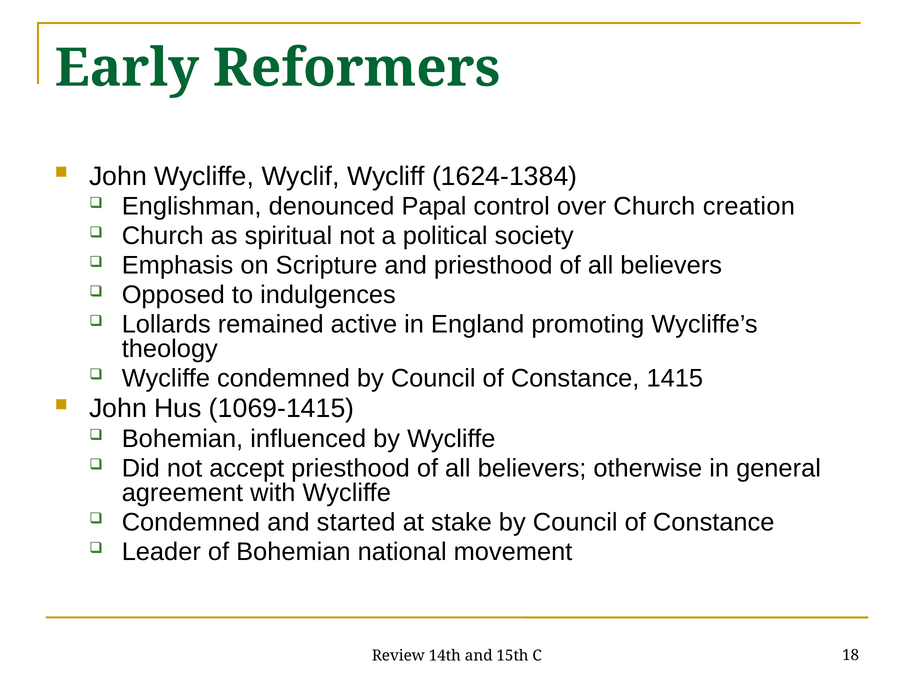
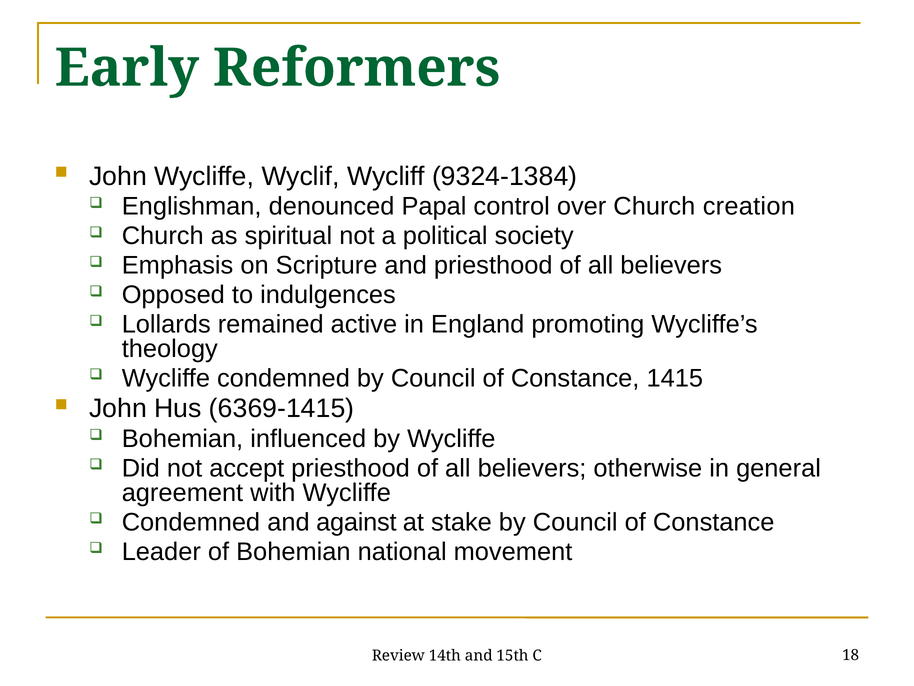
1624-1384: 1624-1384 -> 9324-1384
1069-1415: 1069-1415 -> 6369-1415
started: started -> against
